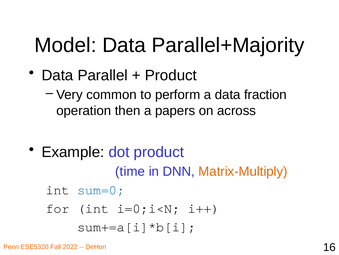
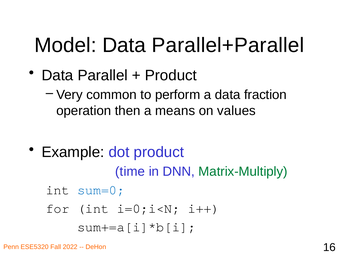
Parallel+Majority: Parallel+Majority -> Parallel+Parallel
papers: papers -> means
across: across -> values
Matrix-Multiply colour: orange -> green
